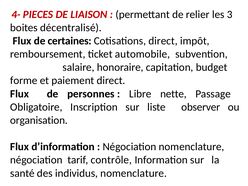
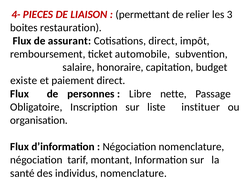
décentralisé: décentralisé -> restauration
certaines: certaines -> assurant
forme: forme -> existe
observer: observer -> instituer
contrôle: contrôle -> montant
